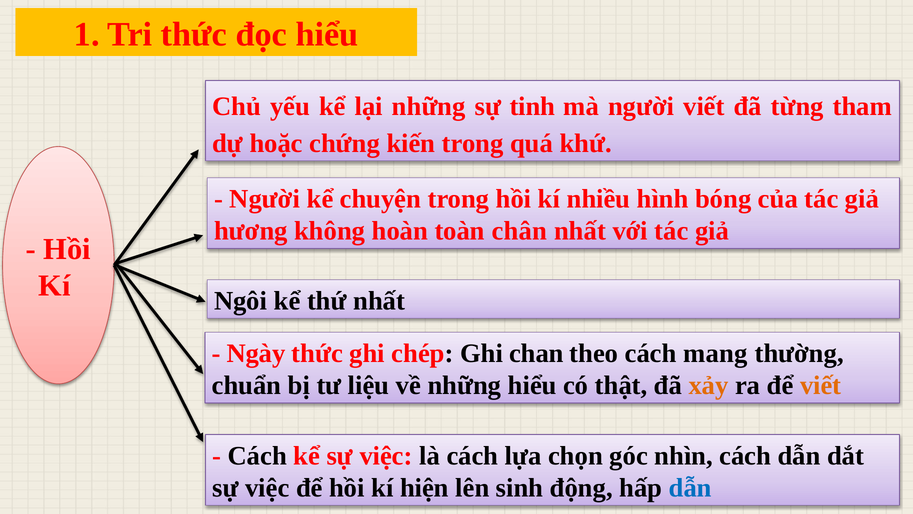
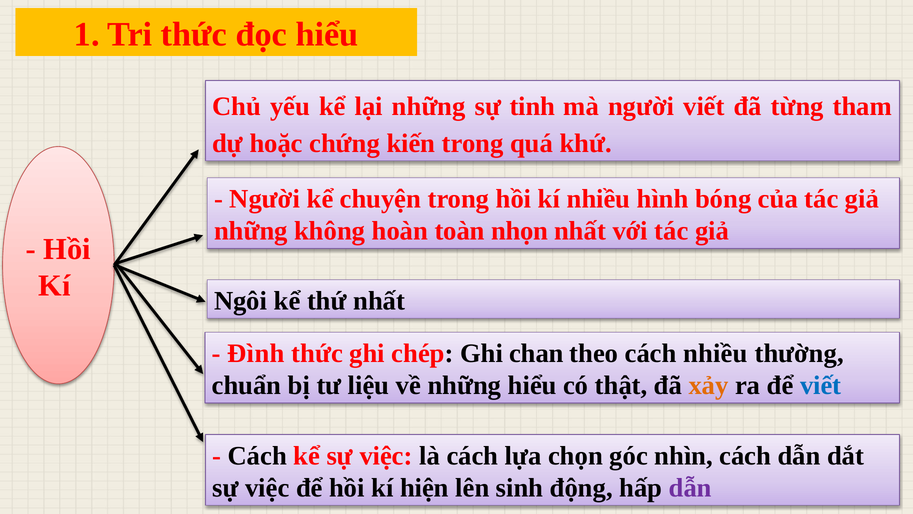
hương at (251, 231): hương -> những
chân: chân -> nhọn
Ngày: Ngày -> Đình
cách mang: mang -> nhiều
viết at (821, 385) colour: orange -> blue
dẫn at (690, 487) colour: blue -> purple
